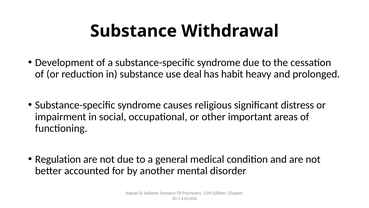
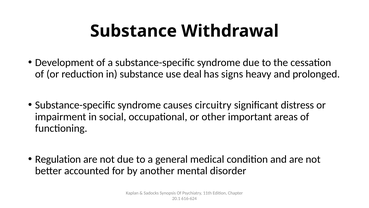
habit: habit -> signs
religious: religious -> circuitry
